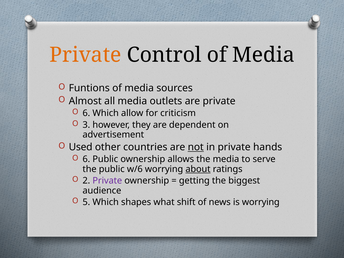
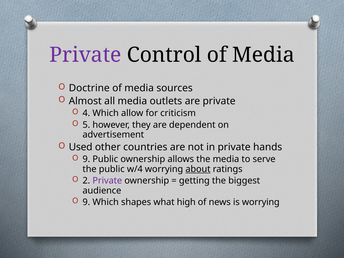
Private at (85, 55) colour: orange -> purple
Funtions: Funtions -> Doctrine
6 at (86, 113): 6 -> 4
3: 3 -> 5
not underline: present -> none
6 at (86, 159): 6 -> 9
w/6: w/6 -> w/4
5 at (86, 202): 5 -> 9
shift: shift -> high
